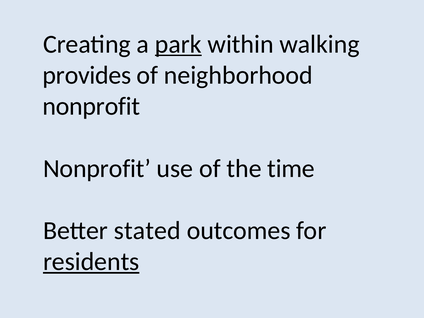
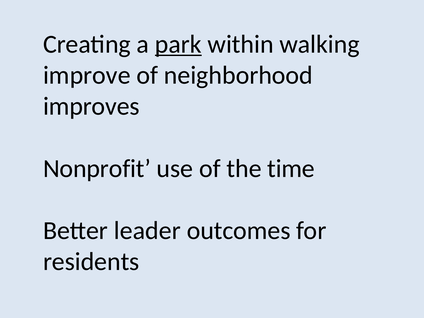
provides: provides -> improve
nonprofit at (91, 106): nonprofit -> improves
stated: stated -> leader
residents underline: present -> none
